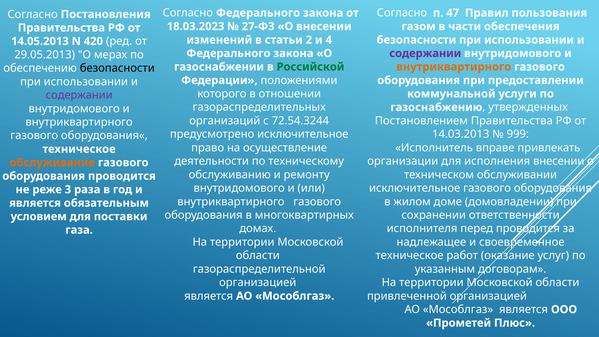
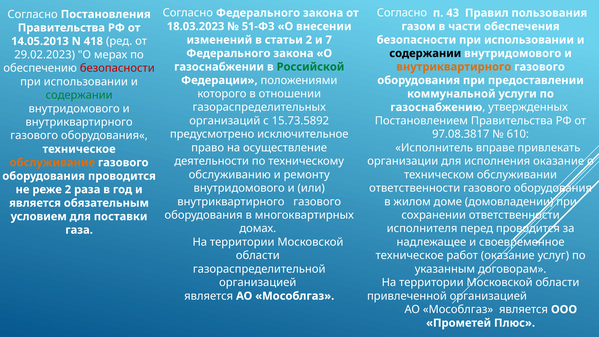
47: 47 -> 43
27-ФЗ: 27-ФЗ -> 51-ФЗ
4: 4 -> 7
420: 420 -> 418
содержании at (425, 53) colour: purple -> black
29.05.2013: 29.05.2013 -> 29.02.2023
безопасности at (117, 68) colour: black -> red
содержании at (79, 95) colour: purple -> green
72.54.3244: 72.54.3244 -> 15.73.5892
14.03.2013: 14.03.2013 -> 97.08.3817
999: 999 -> 610
исполнения внесении: внесении -> оказание
исключительное at (415, 188): исключительное -> ответственности
реже 3: 3 -> 2
